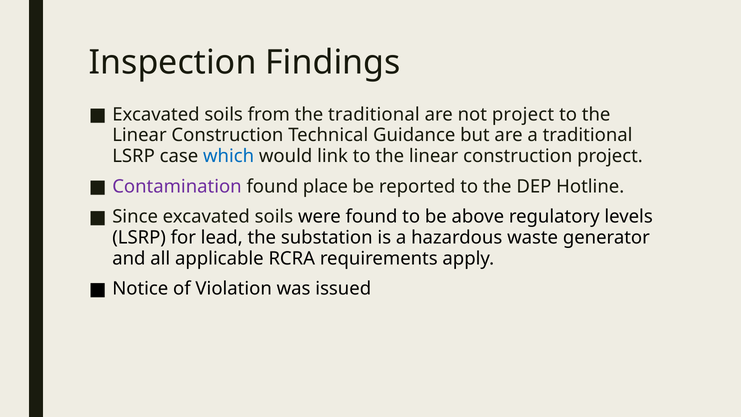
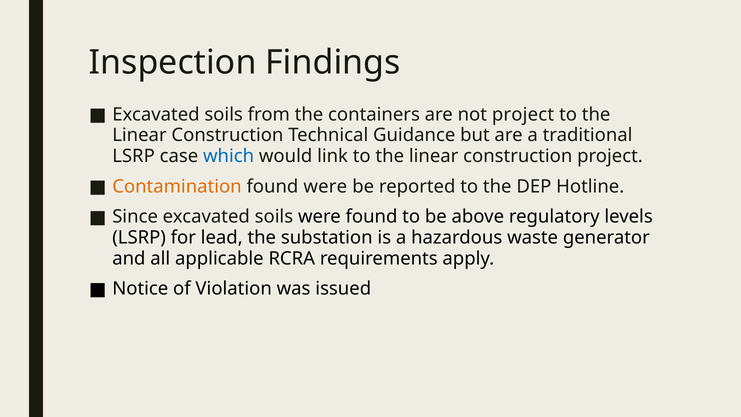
the traditional: traditional -> containers
Contamination colour: purple -> orange
found place: place -> were
